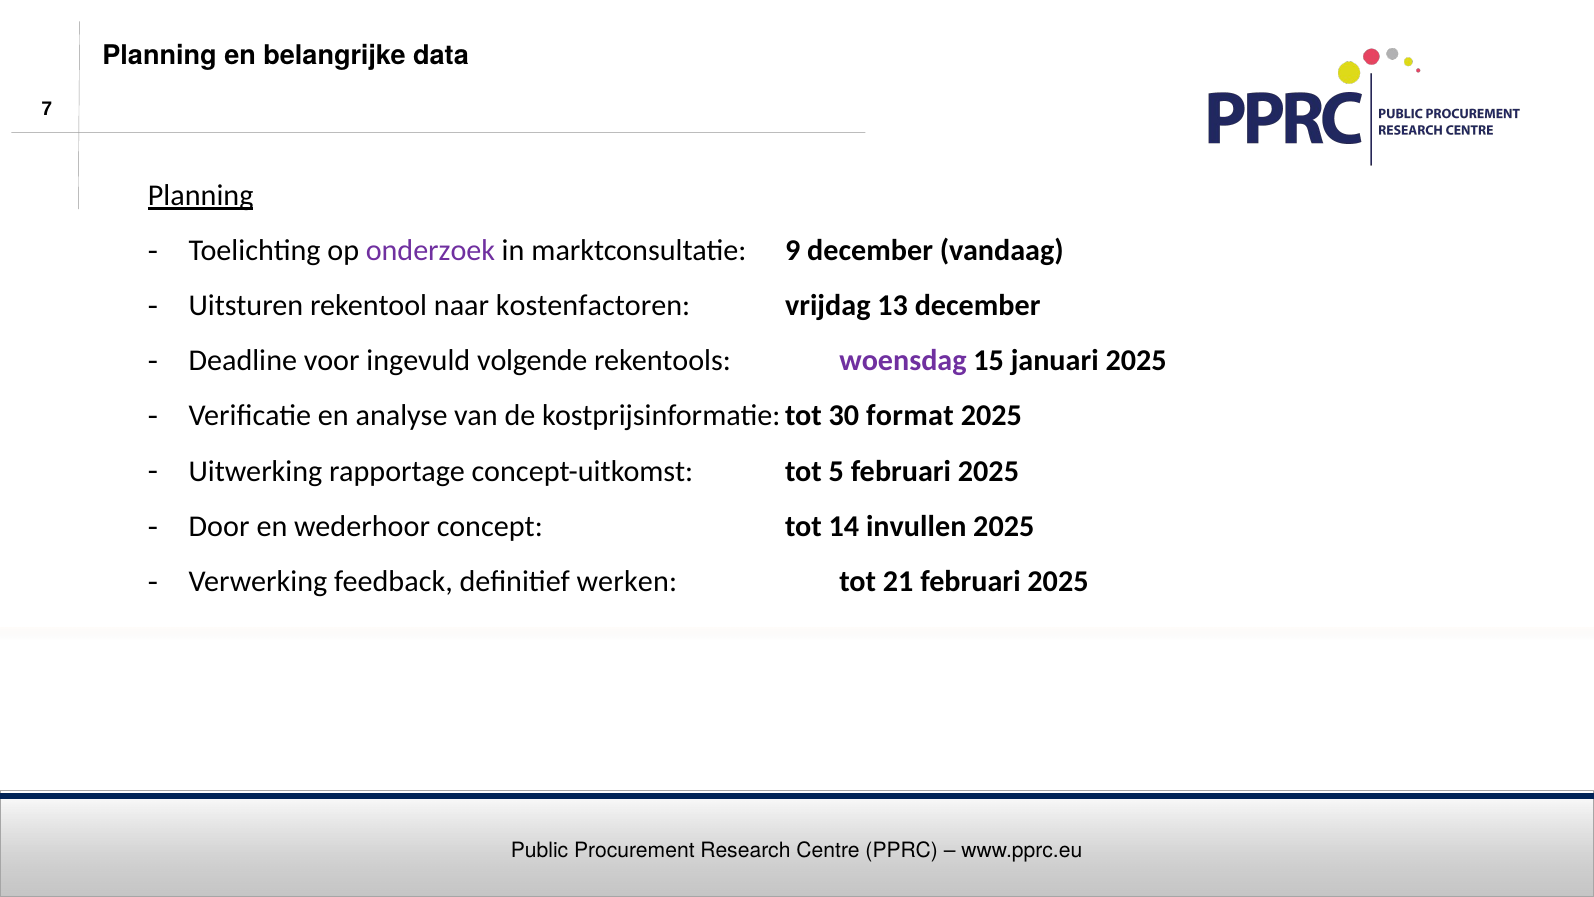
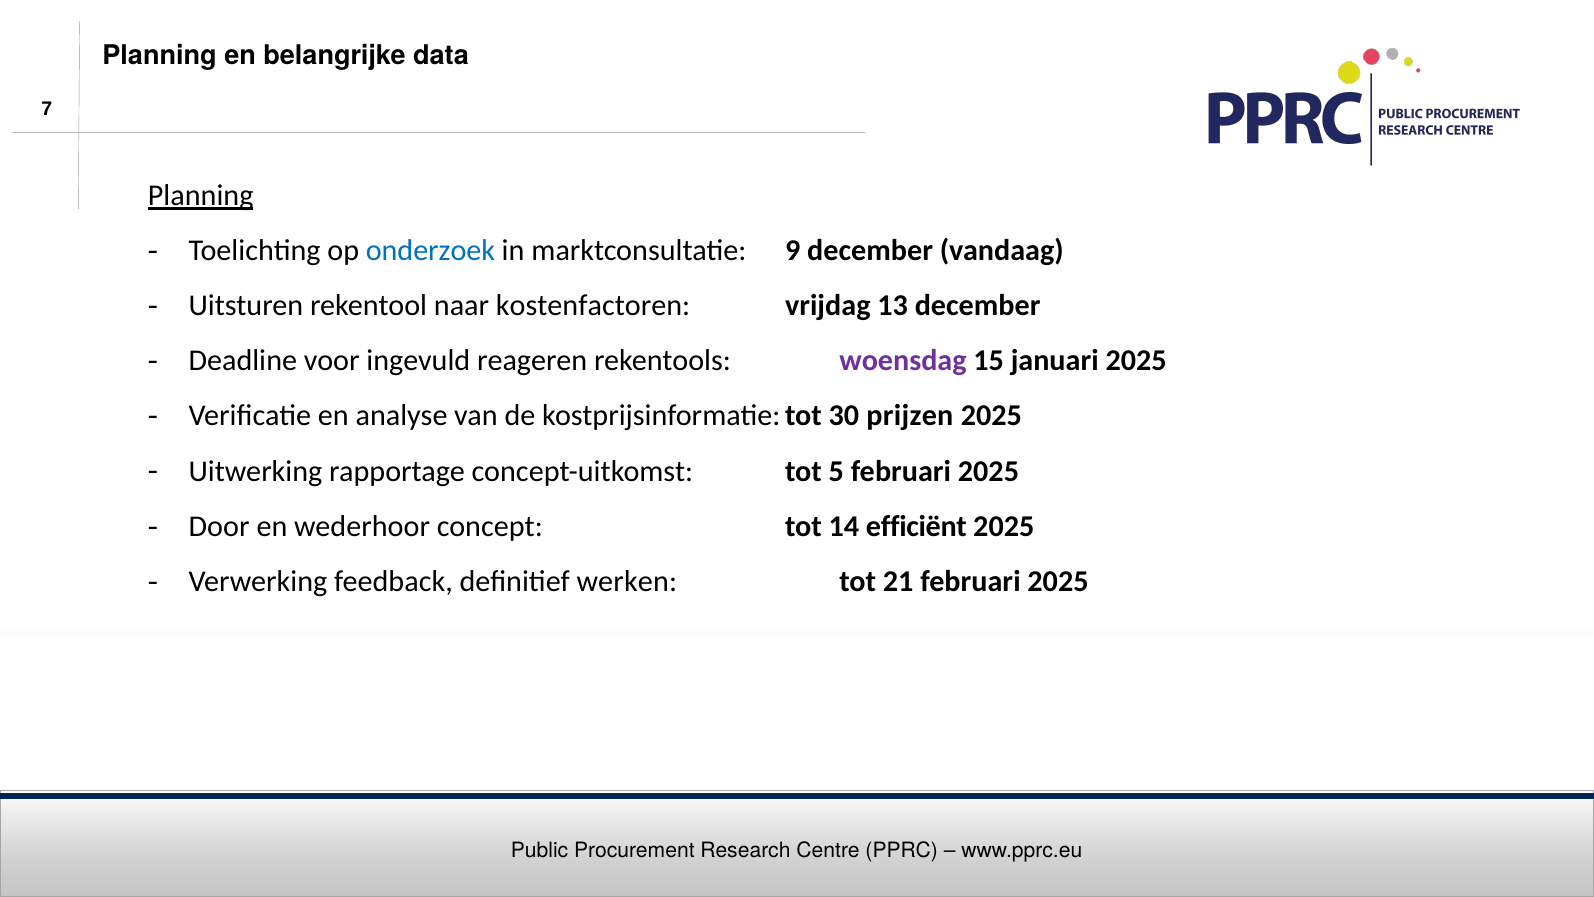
onderzoek colour: purple -> blue
volgende: volgende -> reageren
format: format -> prijzen
invullen: invullen -> efficiënt
